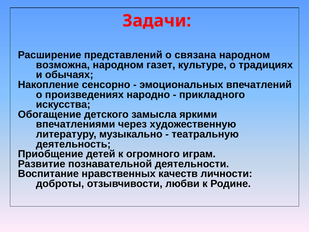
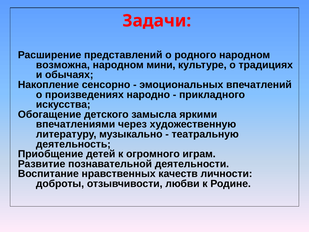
связана: связана -> родного
газет: газет -> мини
